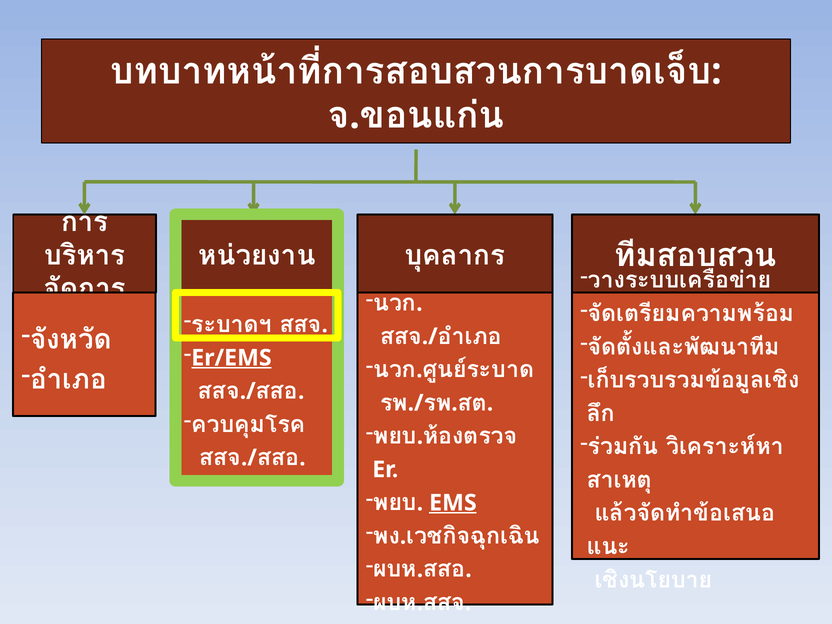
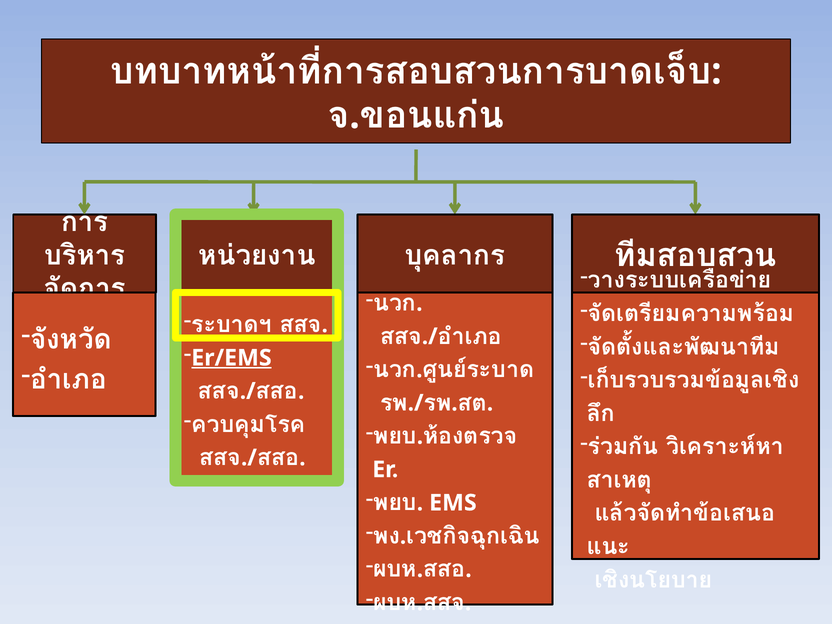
EMS underline: present -> none
